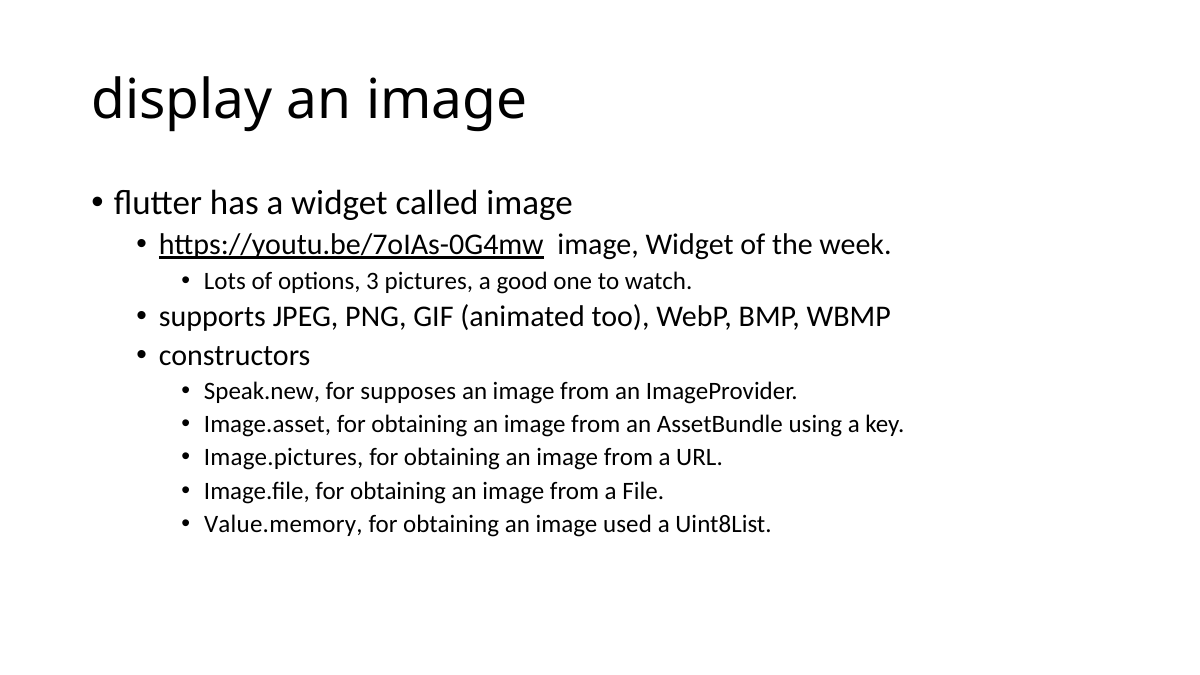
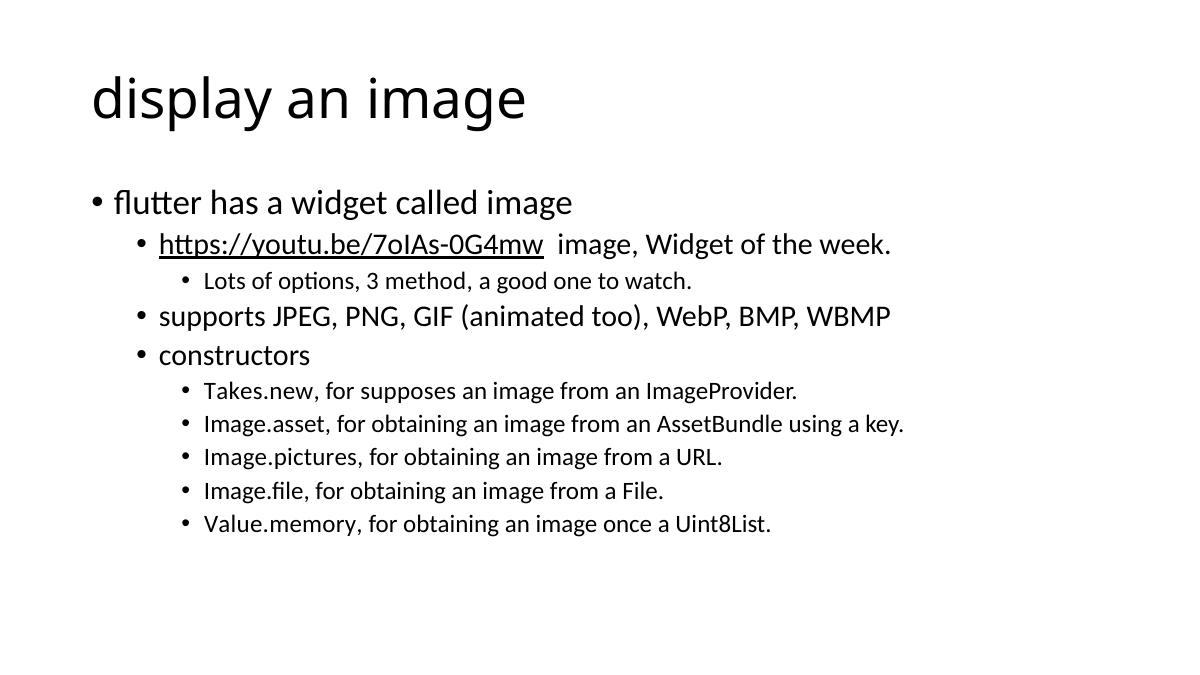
pictures: pictures -> method
Speak.new: Speak.new -> Takes.new
used: used -> once
